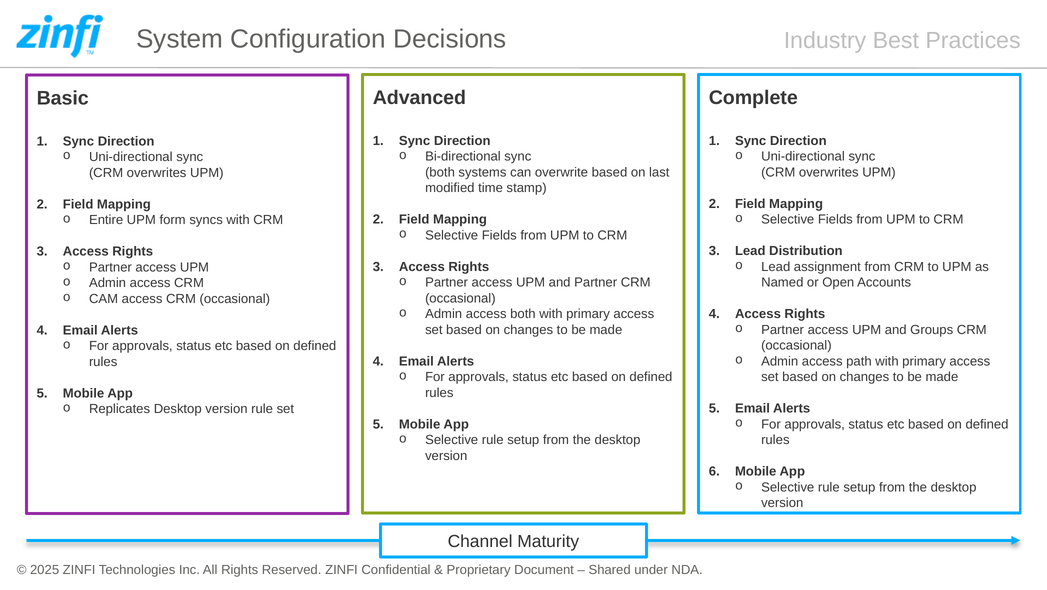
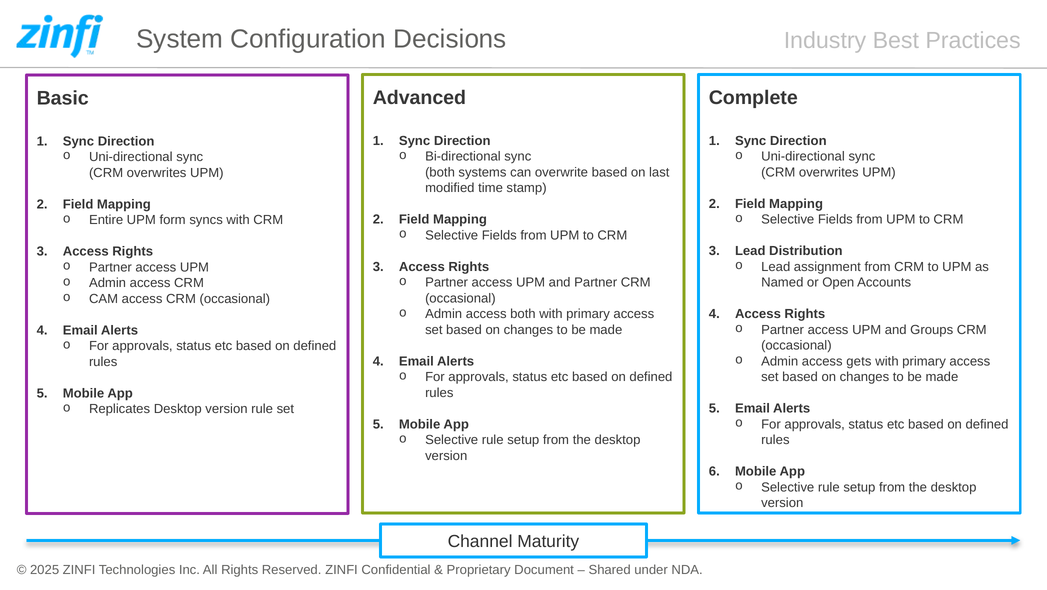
path: path -> gets
